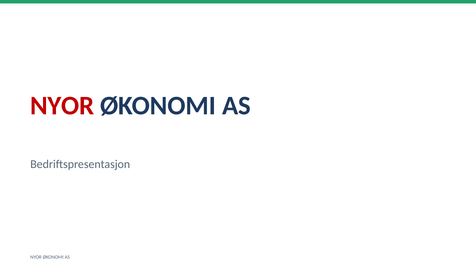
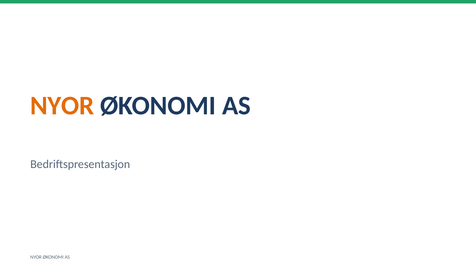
NYOR at (62, 106) colour: red -> orange
